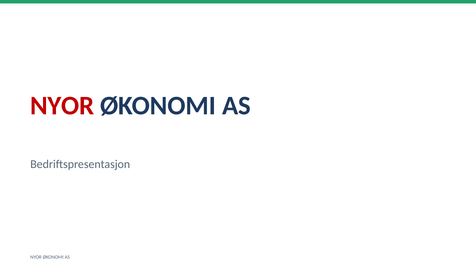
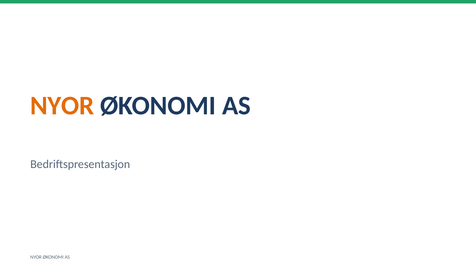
NYOR at (62, 106) colour: red -> orange
